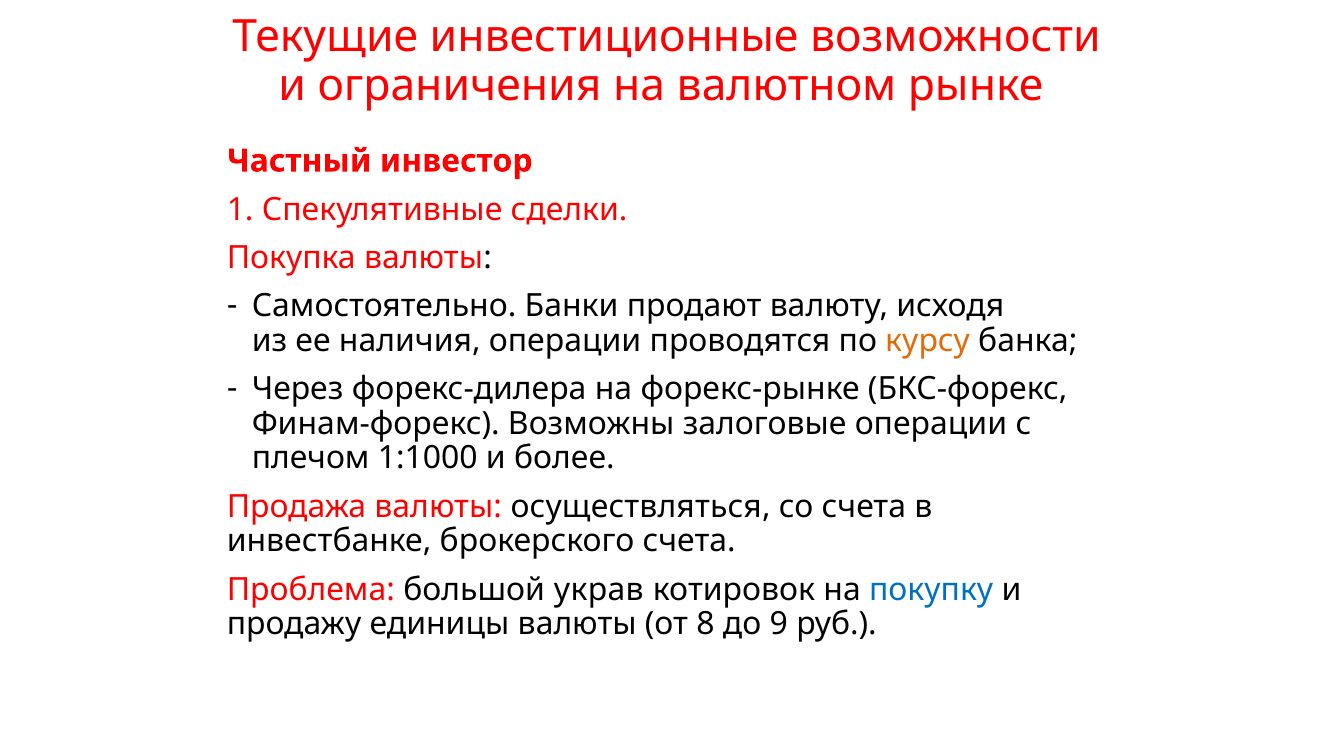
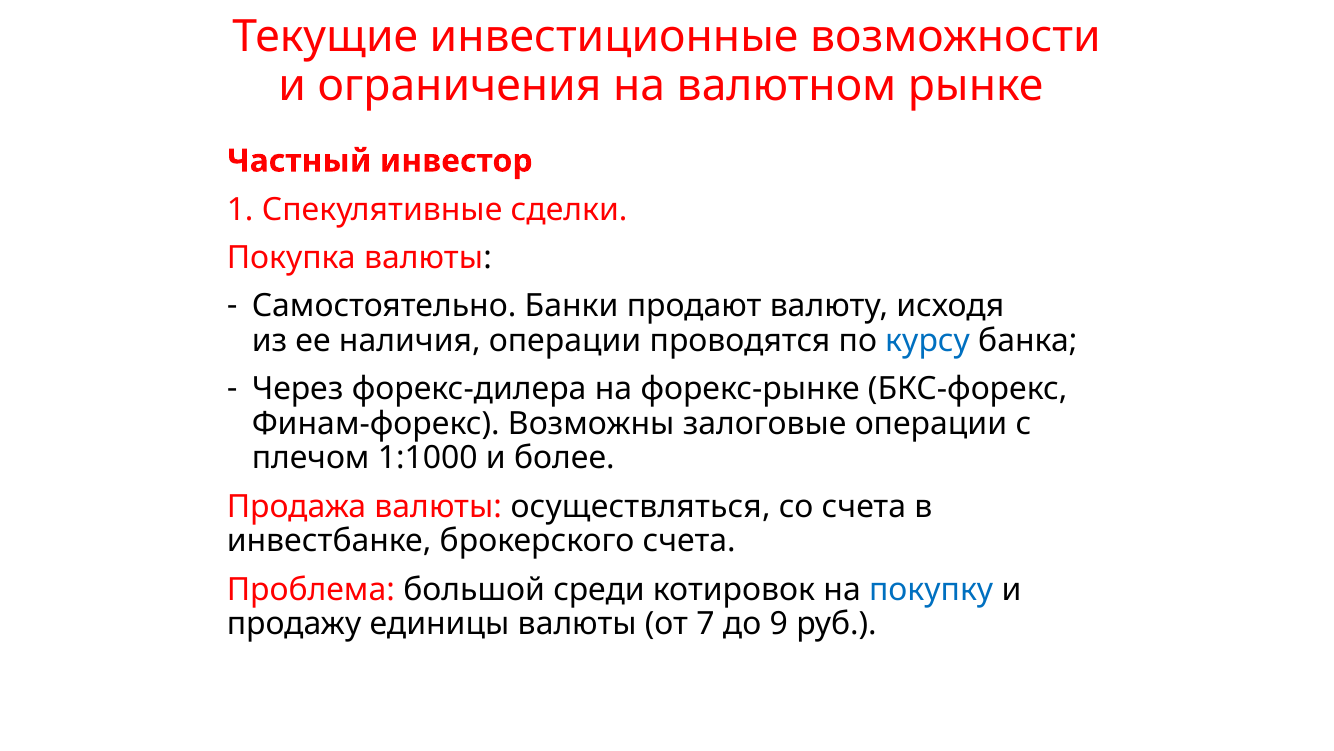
курсу colour: orange -> blue
украв: украв -> среди
8: 8 -> 7
